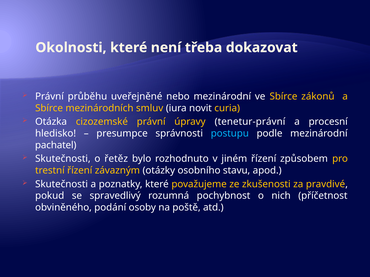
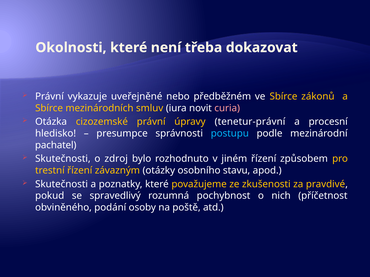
průběhu: průběhu -> vykazuje
nebo mezinárodní: mezinárodní -> předběžném
curia colour: yellow -> pink
řetěz: řetěz -> zdroj
